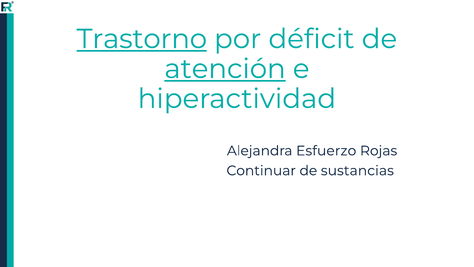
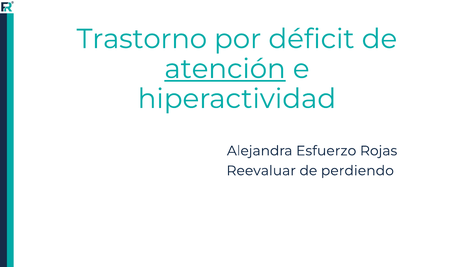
Trastorno underline: present -> none
Continuar: Continuar -> Reevaluar
sustancias: sustancias -> perdiendo
